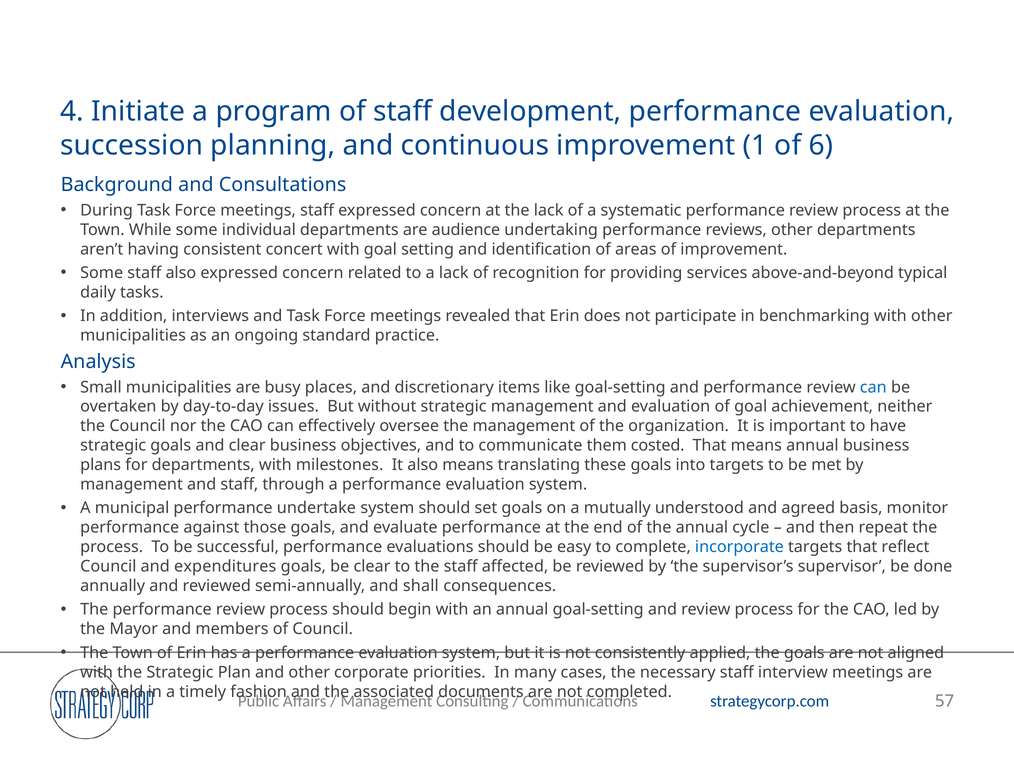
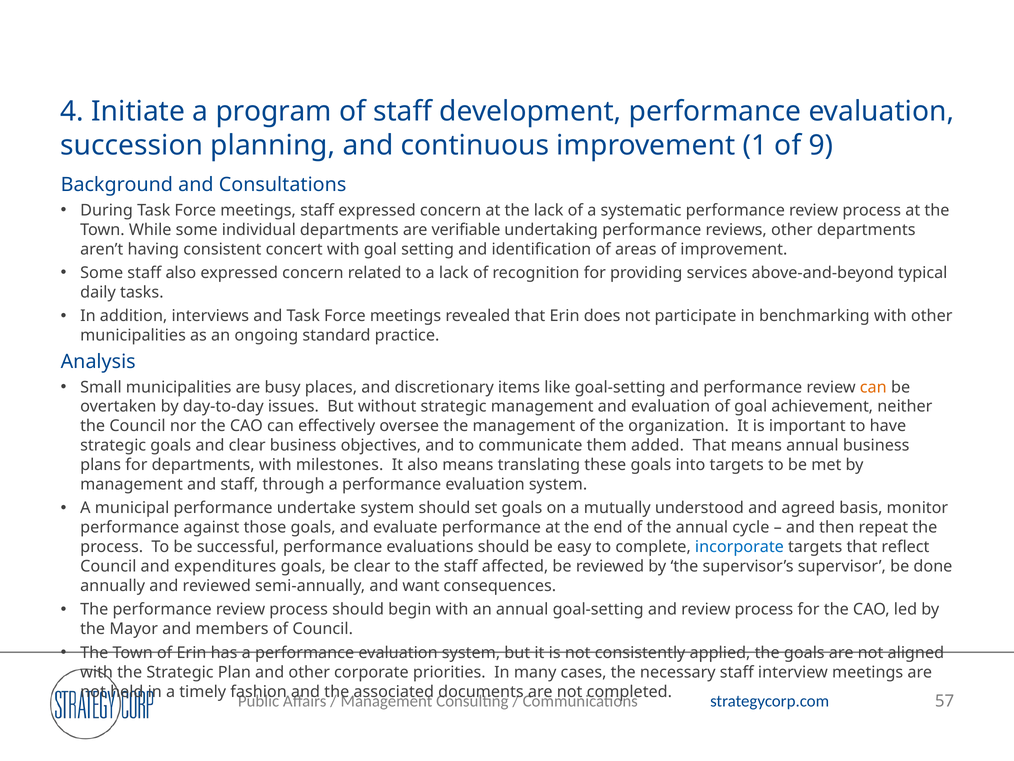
6: 6 -> 9
audience: audience -> verifiable
can at (873, 387) colour: blue -> orange
costed: costed -> added
shall: shall -> want
